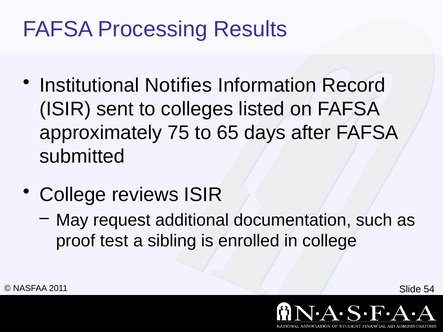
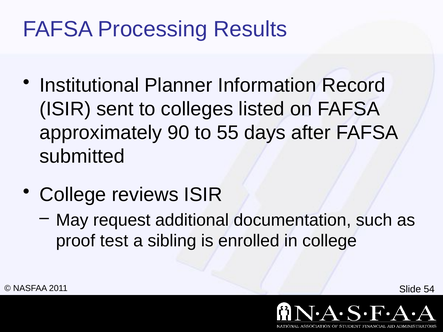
Notifies: Notifies -> Planner
75: 75 -> 90
65: 65 -> 55
